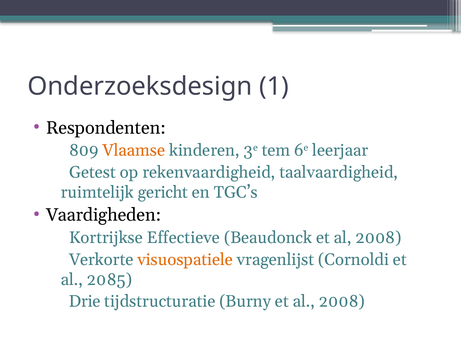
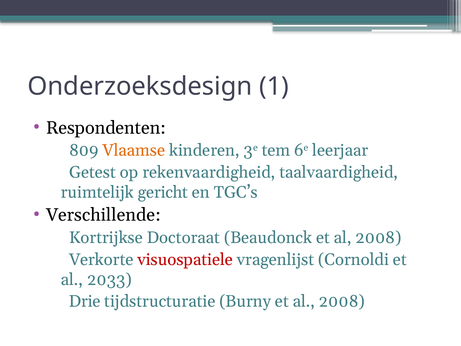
Vaardigheden: Vaardigheden -> Verschillende
Effectieve: Effectieve -> Doctoraat
visuospatiele colour: orange -> red
2085: 2085 -> 2033
